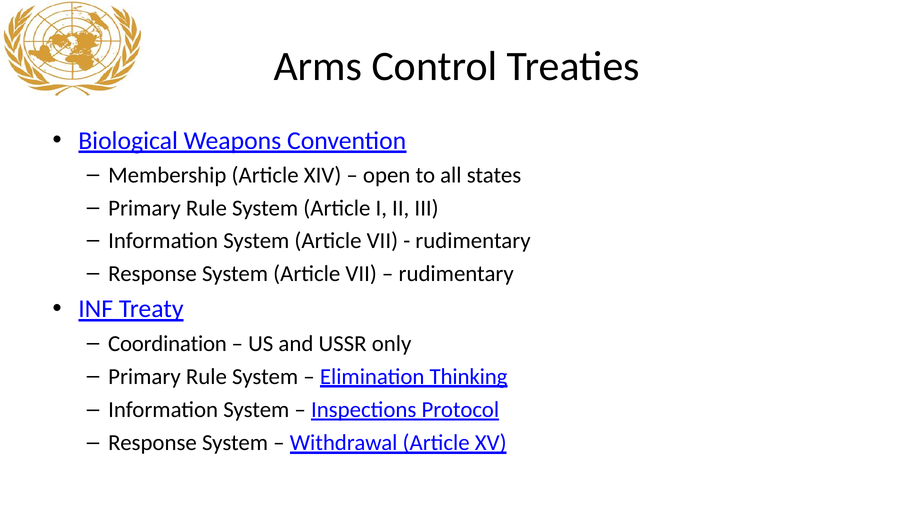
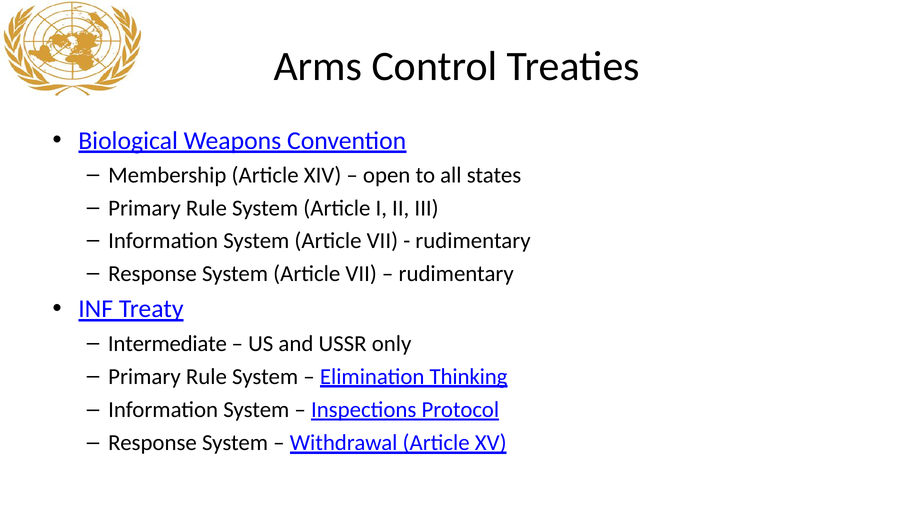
Coordination: Coordination -> Intermediate
